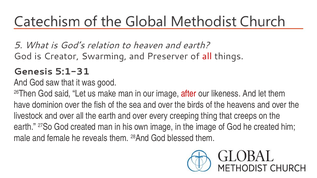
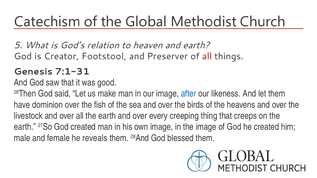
Swarming: Swarming -> Footstool
5:1-31: 5:1-31 -> 7:1-31
after colour: red -> blue
